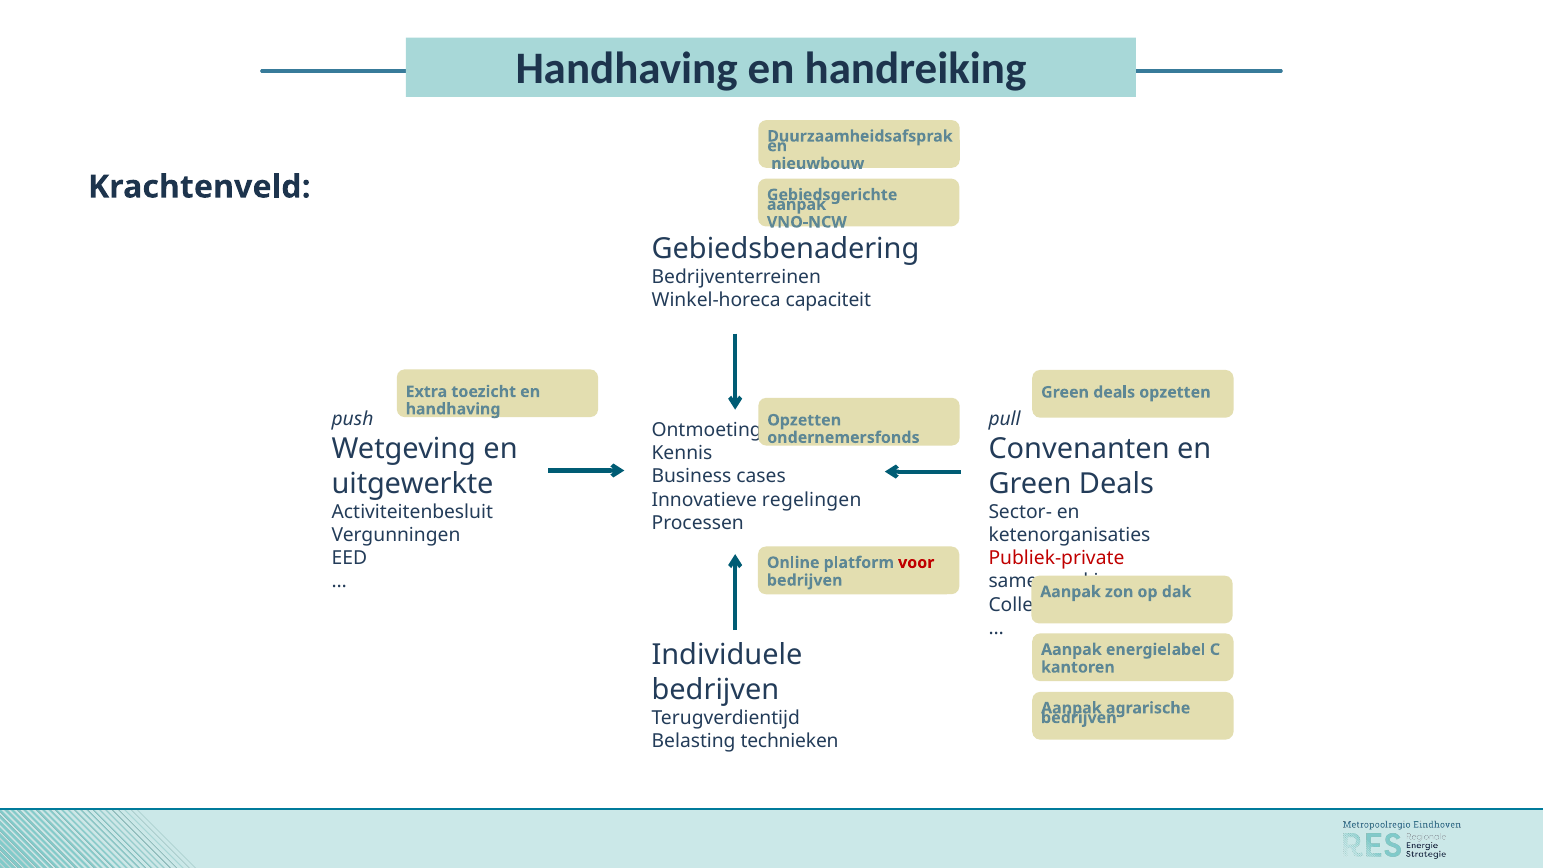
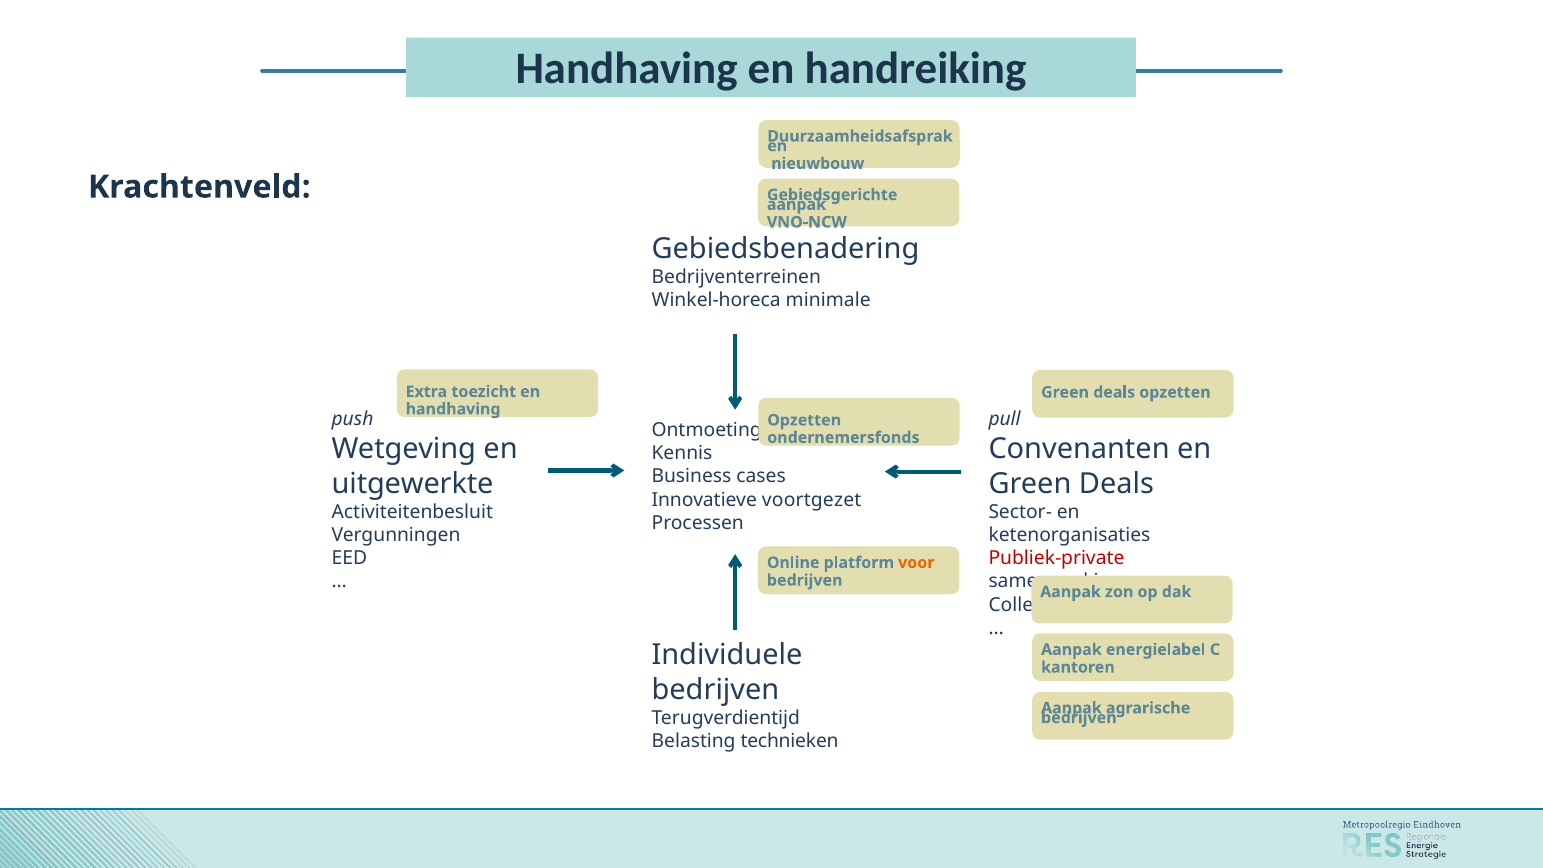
capaciteit: capaciteit -> minimale
regelingen: regelingen -> voortgezet
voor colour: red -> orange
